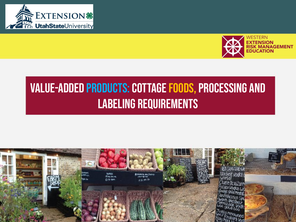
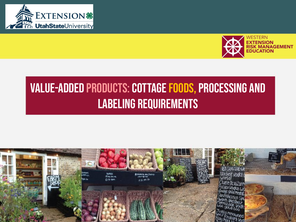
Products colour: light blue -> pink
